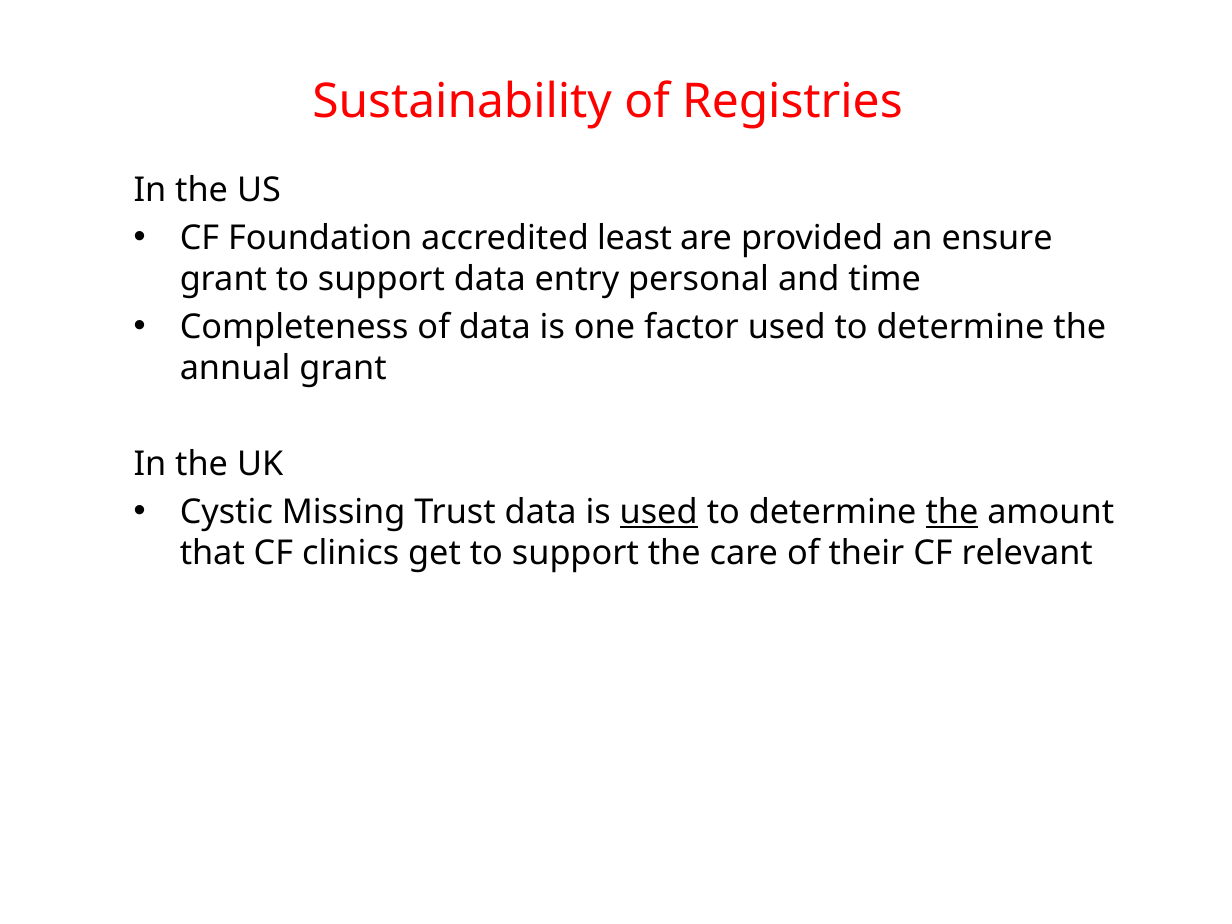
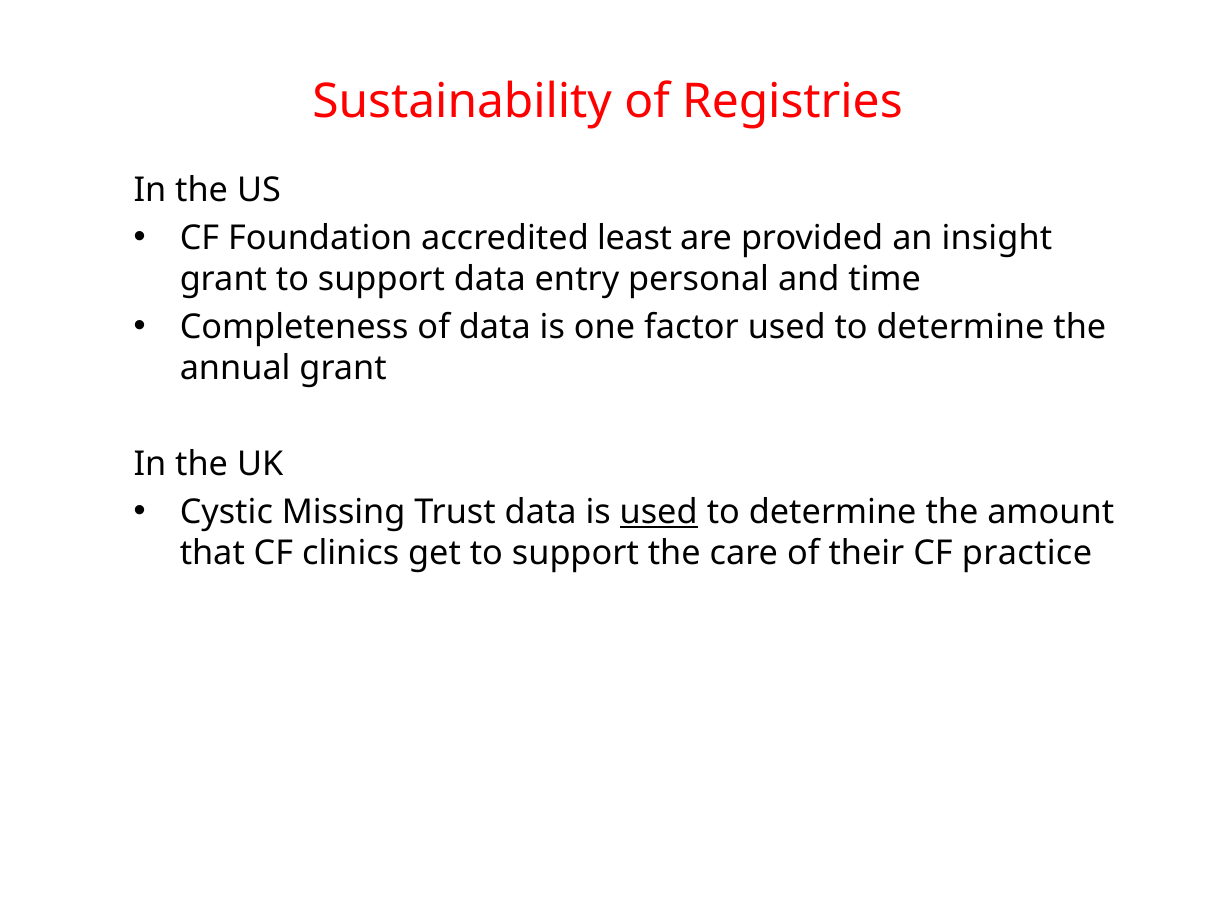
ensure: ensure -> insight
the at (952, 512) underline: present -> none
relevant: relevant -> practice
